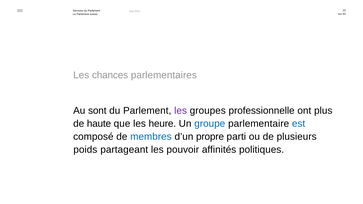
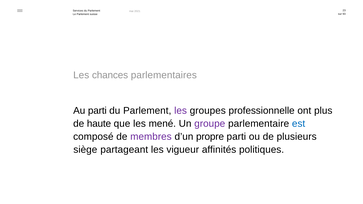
Au sont: sont -> parti
heure: heure -> mené
groupe colour: blue -> purple
membres colour: blue -> purple
poids: poids -> siège
pouvoir: pouvoir -> vigueur
